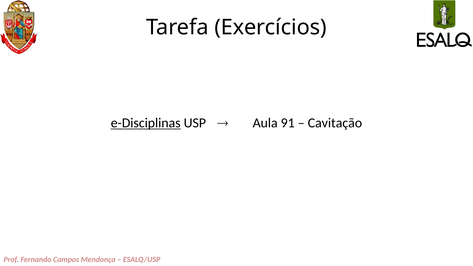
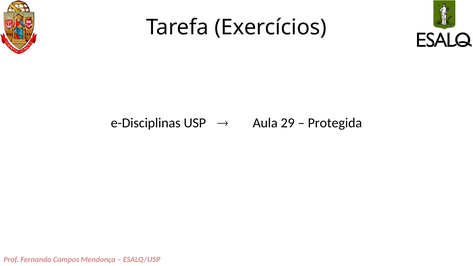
e-Disciplinas underline: present -> none
91: 91 -> 29
Cavitação: Cavitação -> Protegida
